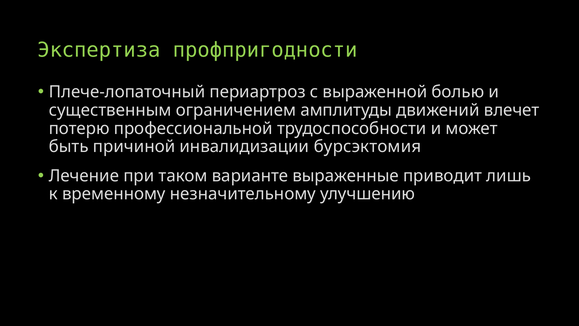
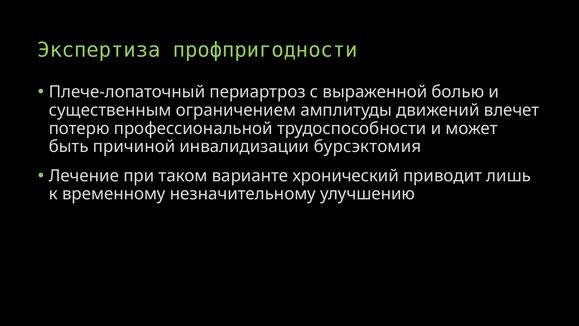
выраженные: выраженные -> хронический
